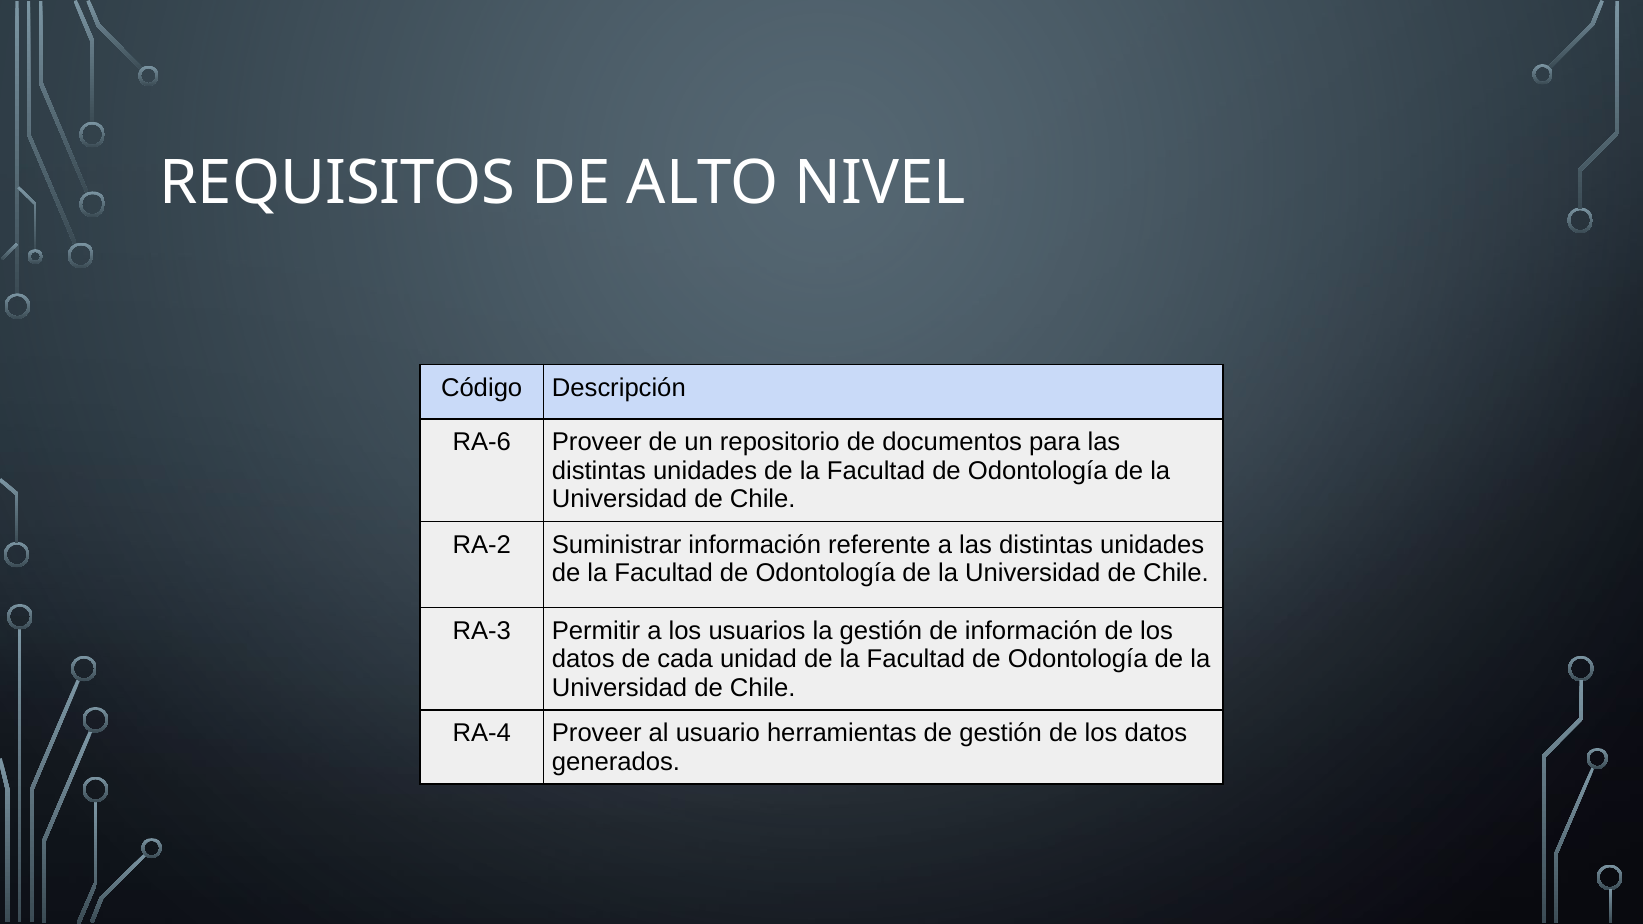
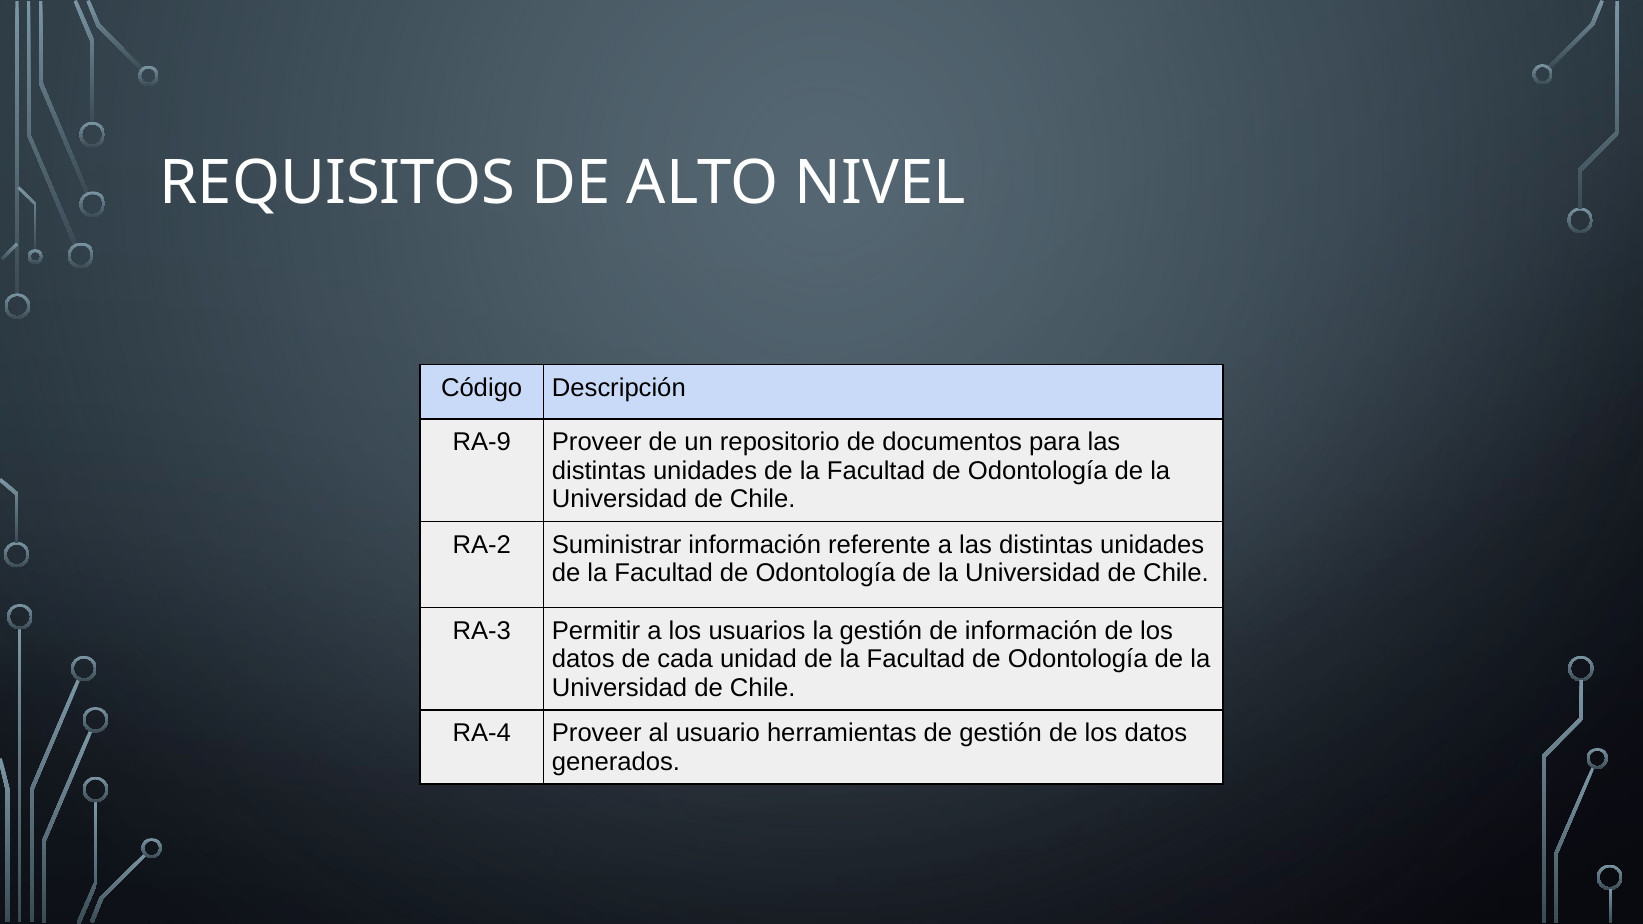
RA-6: RA-6 -> RA-9
